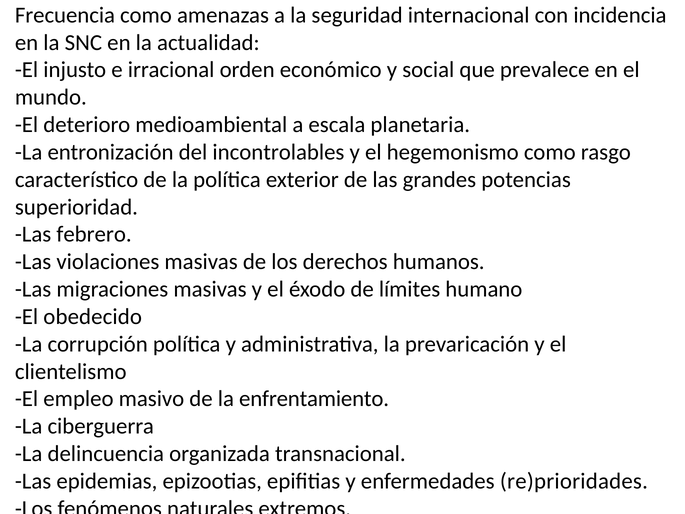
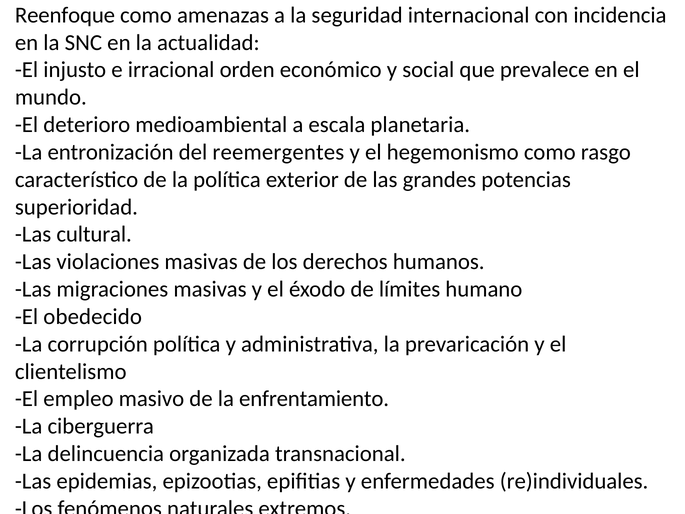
Frecuencia: Frecuencia -> Reenfoque
incontrolables: incontrolables -> reemergentes
febrero: febrero -> cultural
re)prioridades: re)prioridades -> re)individuales
